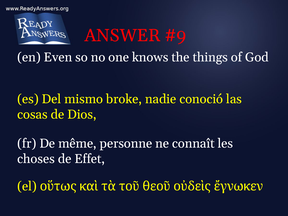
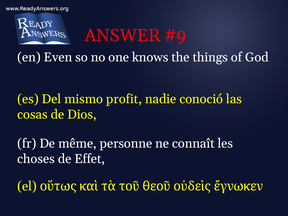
broke: broke -> profit
